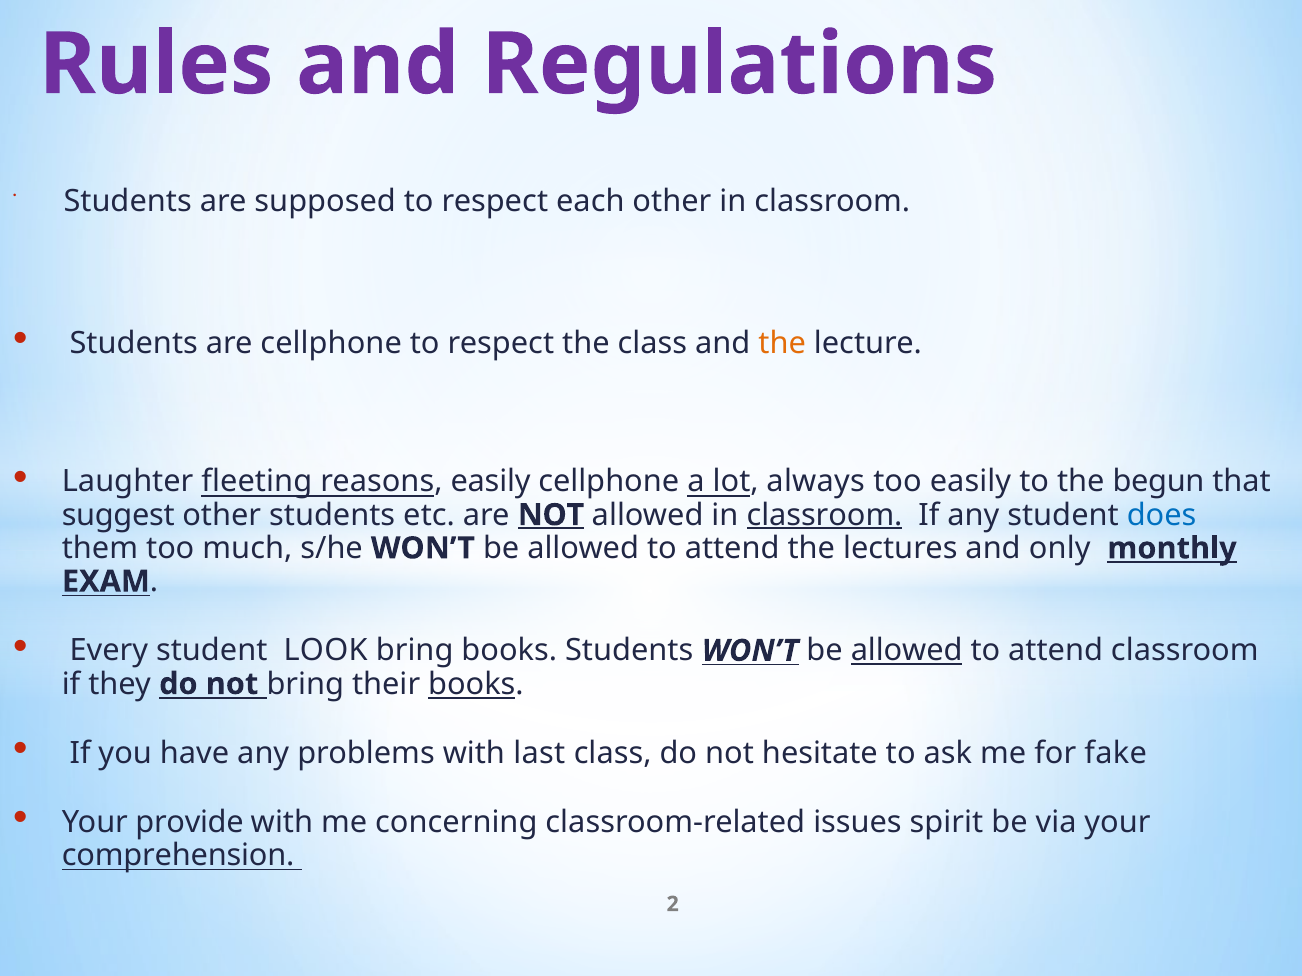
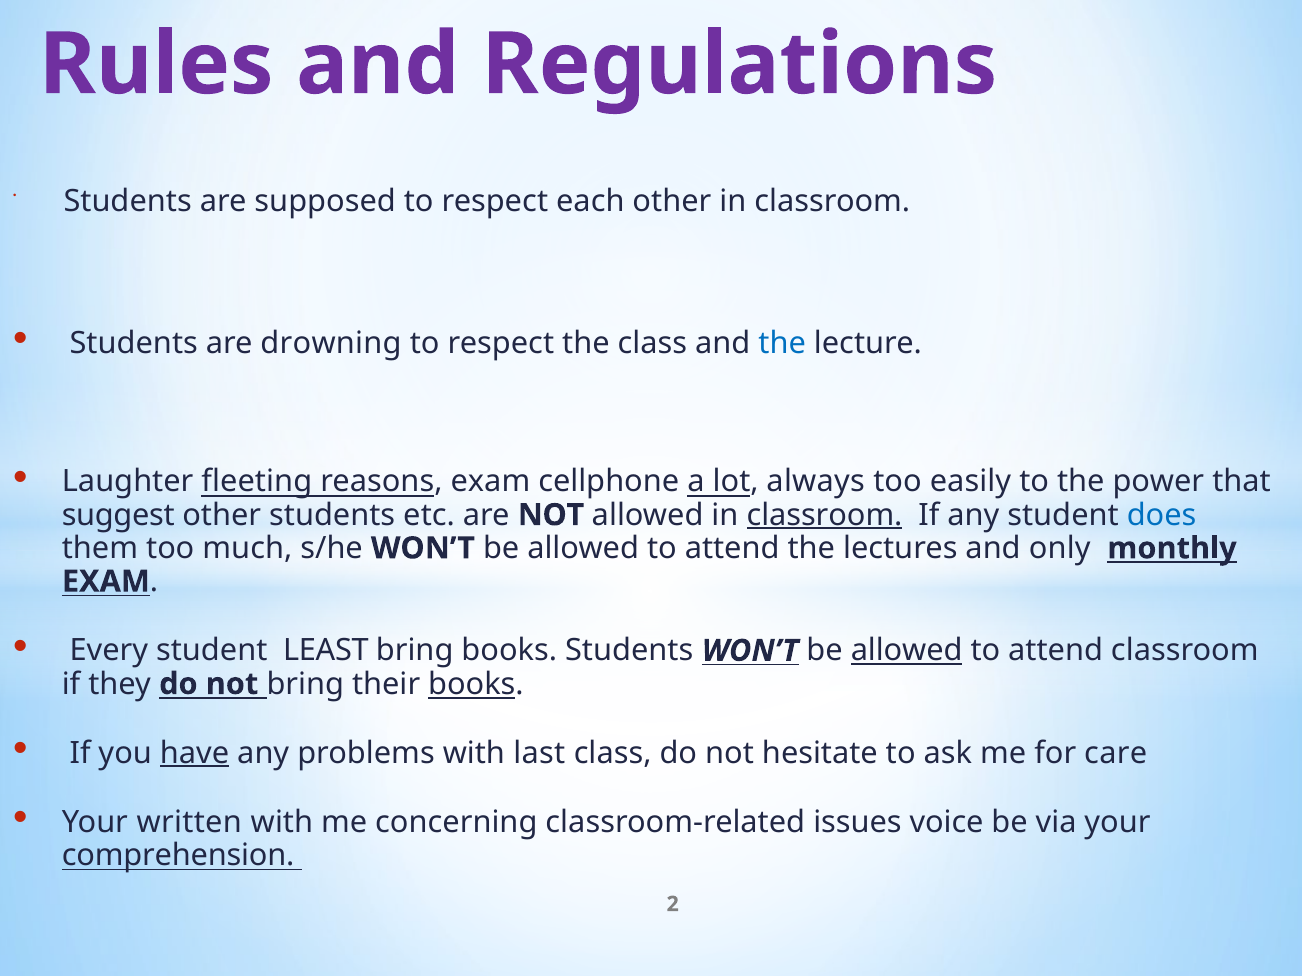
are cellphone: cellphone -> drowning
the at (782, 343) colour: orange -> blue
reasons easily: easily -> exam
begun: begun -> power
NOT at (551, 515) underline: present -> none
LOOK: LOOK -> LEAST
have underline: none -> present
fake: fake -> care
provide: provide -> written
spirit: spirit -> voice
